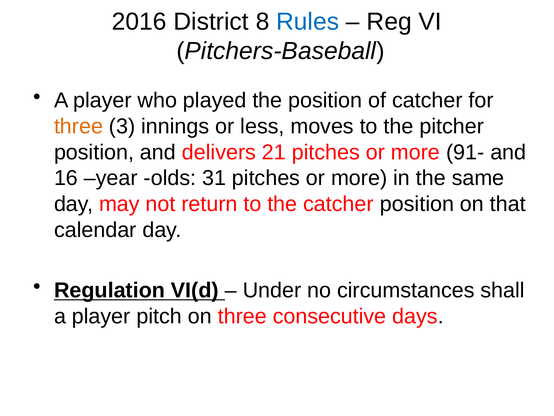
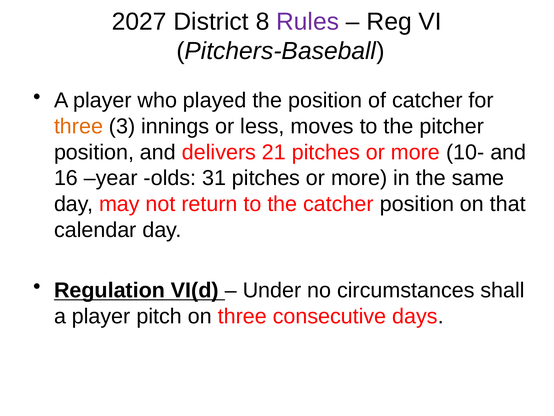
2016: 2016 -> 2027
Rules colour: blue -> purple
91-: 91- -> 10-
